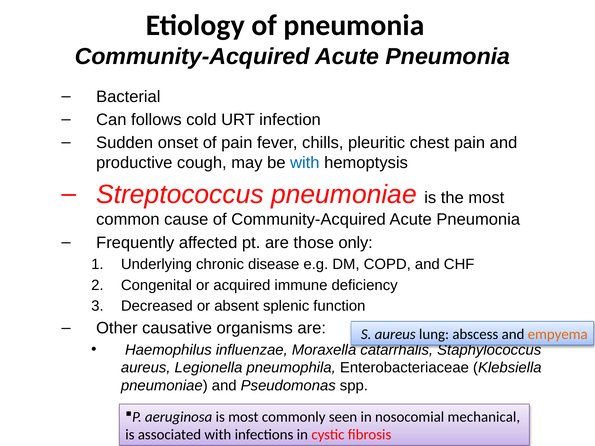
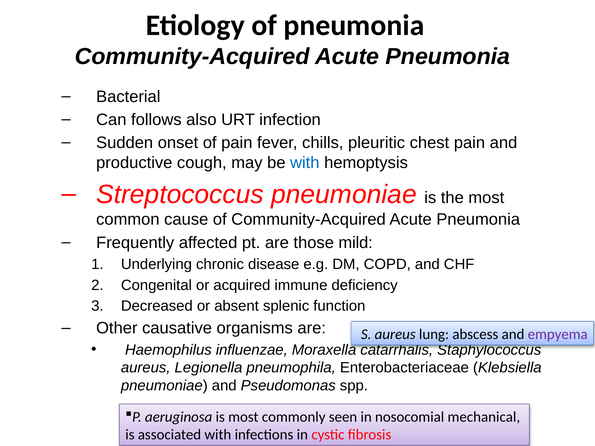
cold: cold -> also
only: only -> mild
empyema colour: orange -> purple
